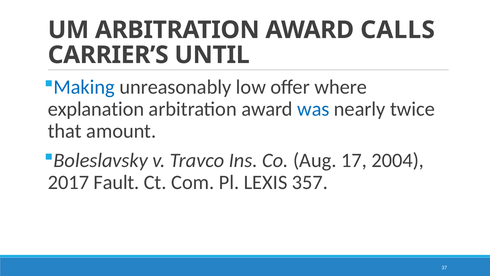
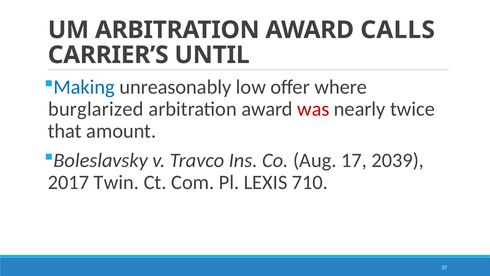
explanation: explanation -> burglarized
was colour: blue -> red
2004: 2004 -> 2039
Fault: Fault -> Twin
357: 357 -> 710
